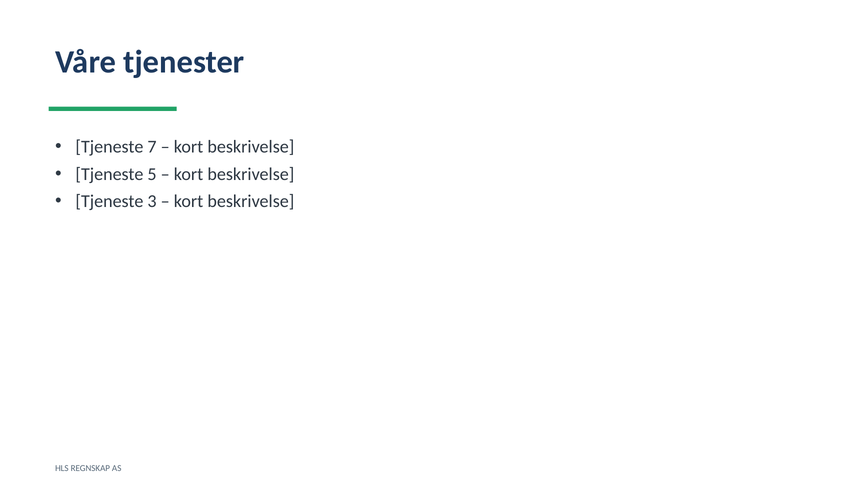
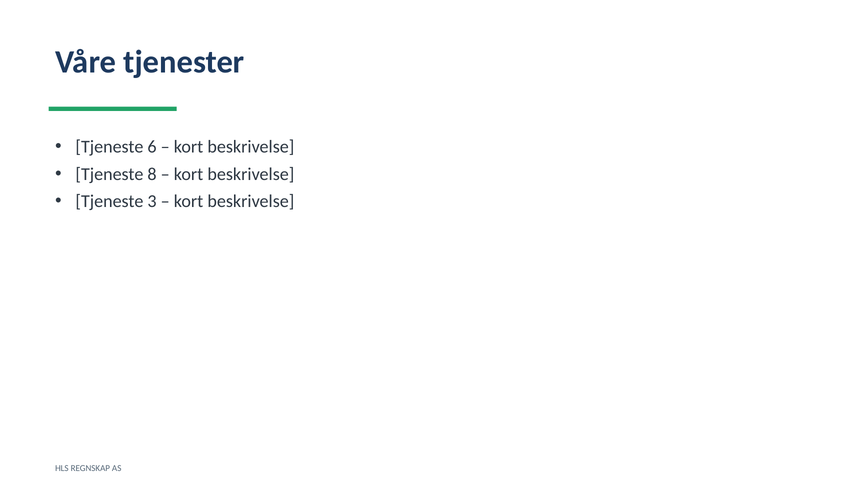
7: 7 -> 6
5: 5 -> 8
